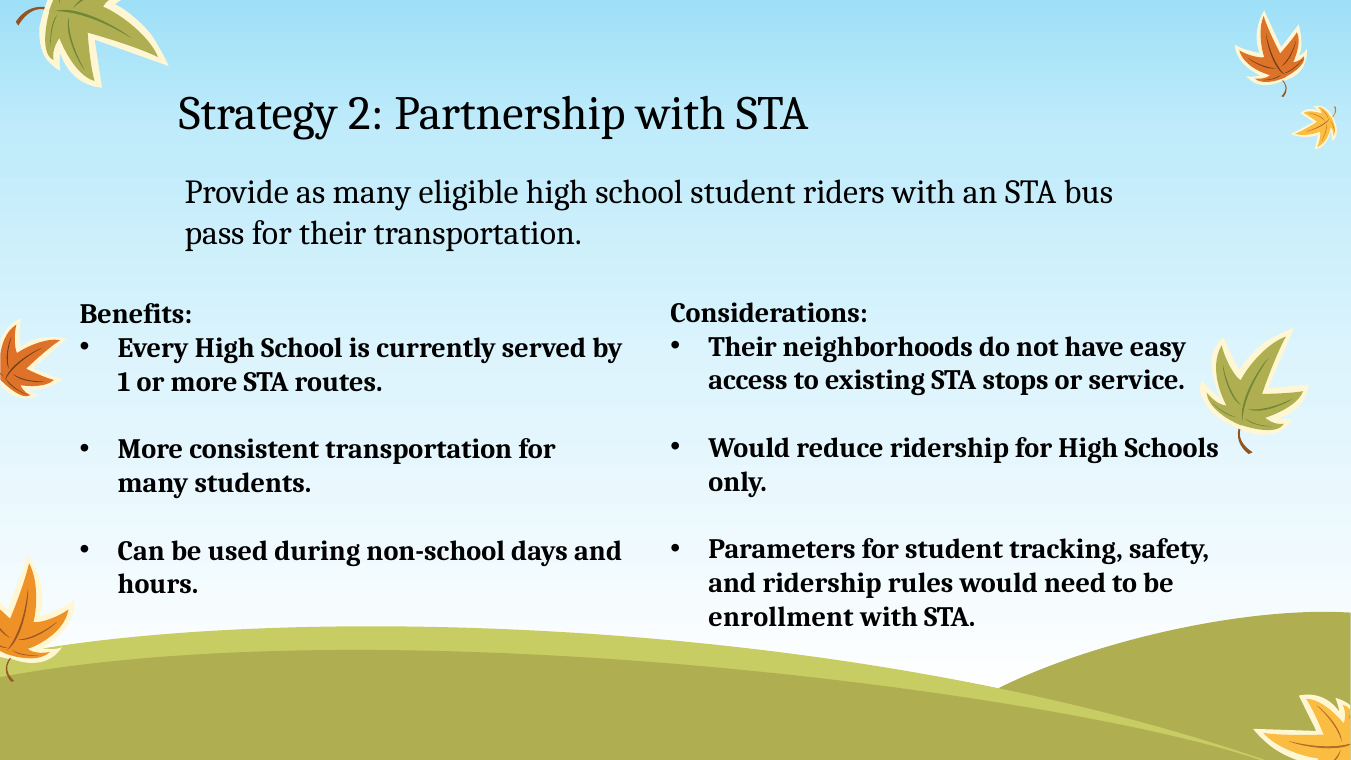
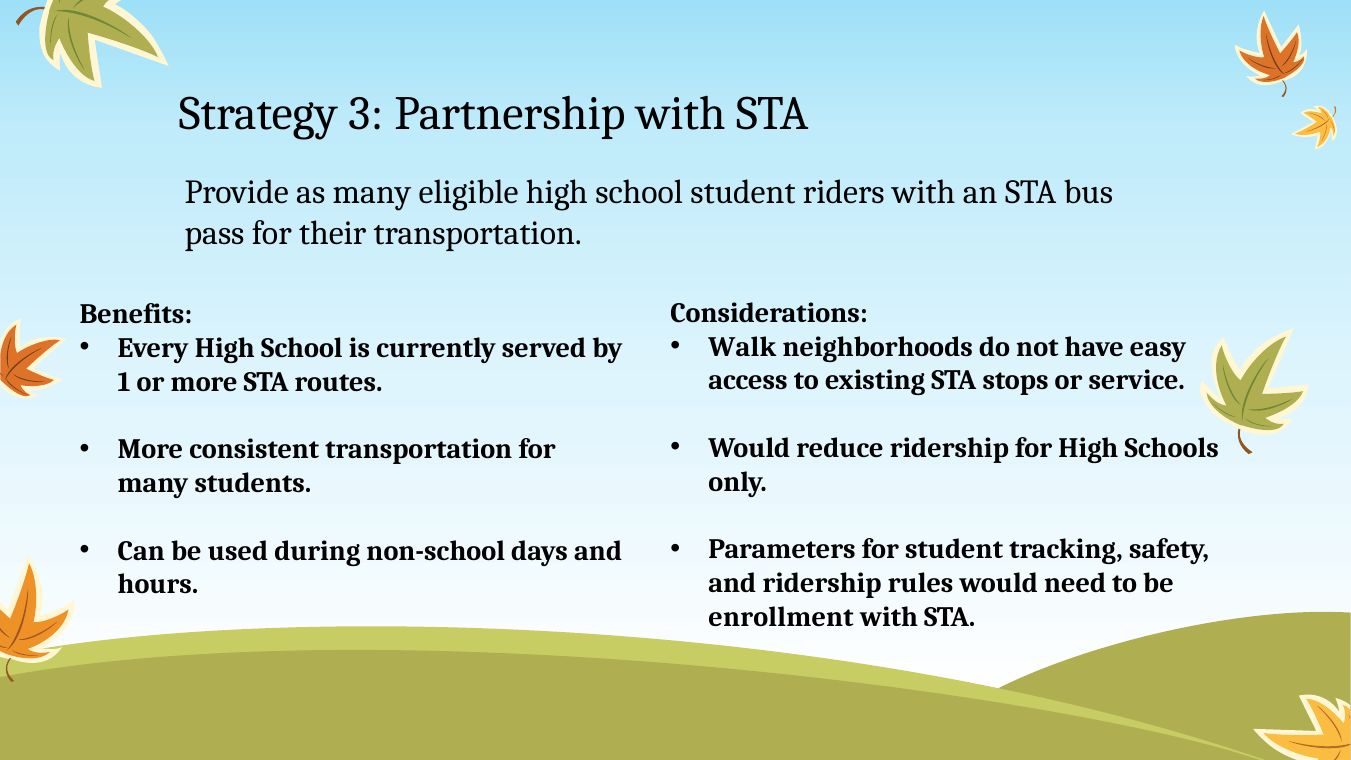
2: 2 -> 3
Their at (743, 347): Their -> Walk
